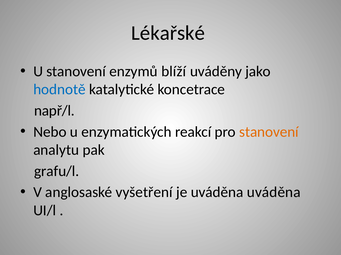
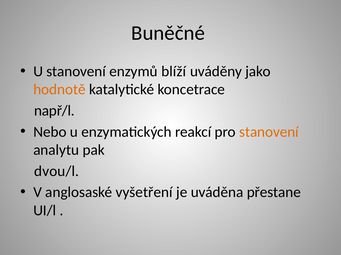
Lékařské: Lékařské -> Buněčné
hodnotě colour: blue -> orange
grafu/l: grafu/l -> dvou/l
uváděna uváděna: uváděna -> přestane
